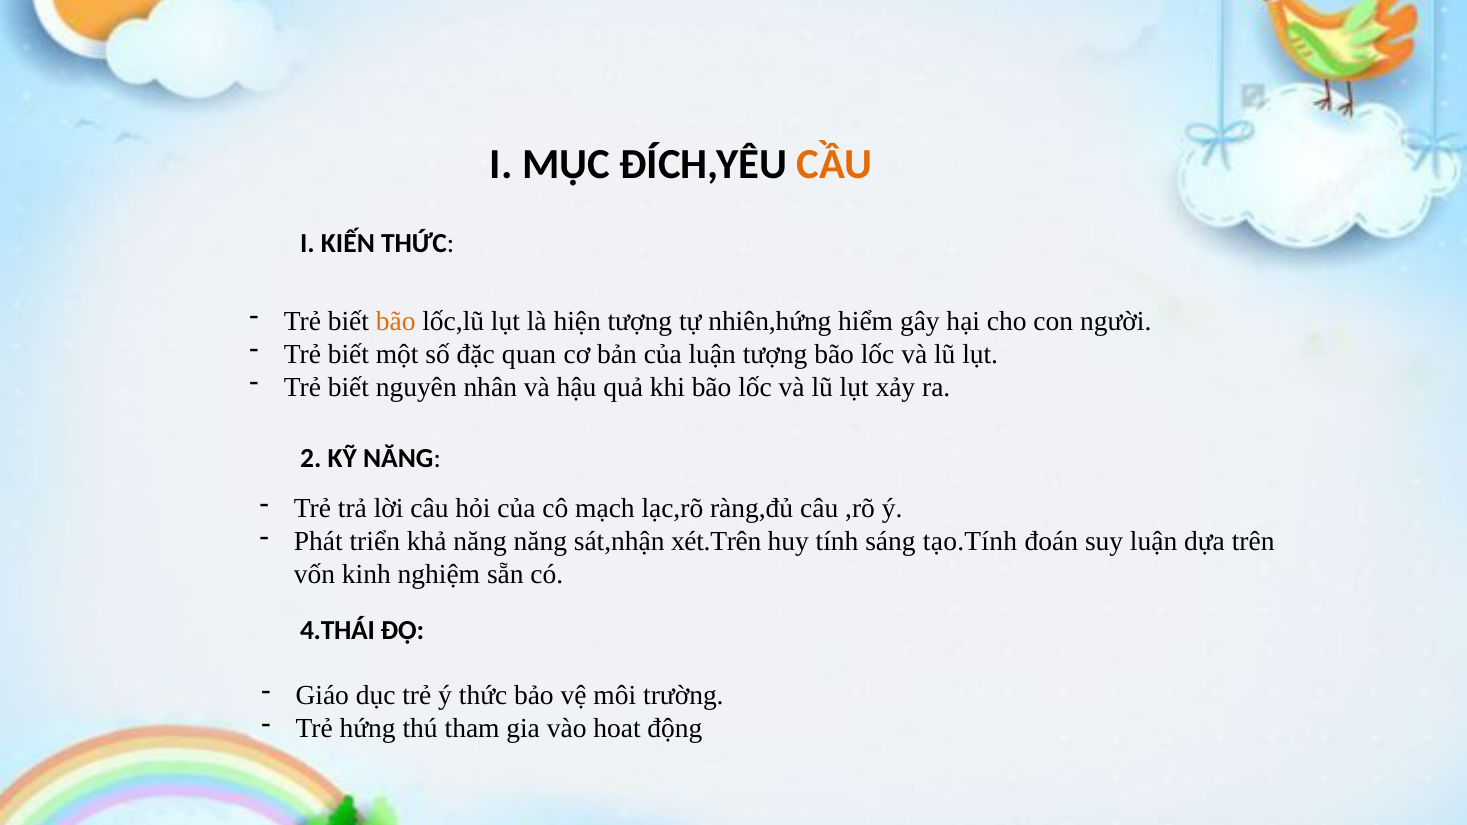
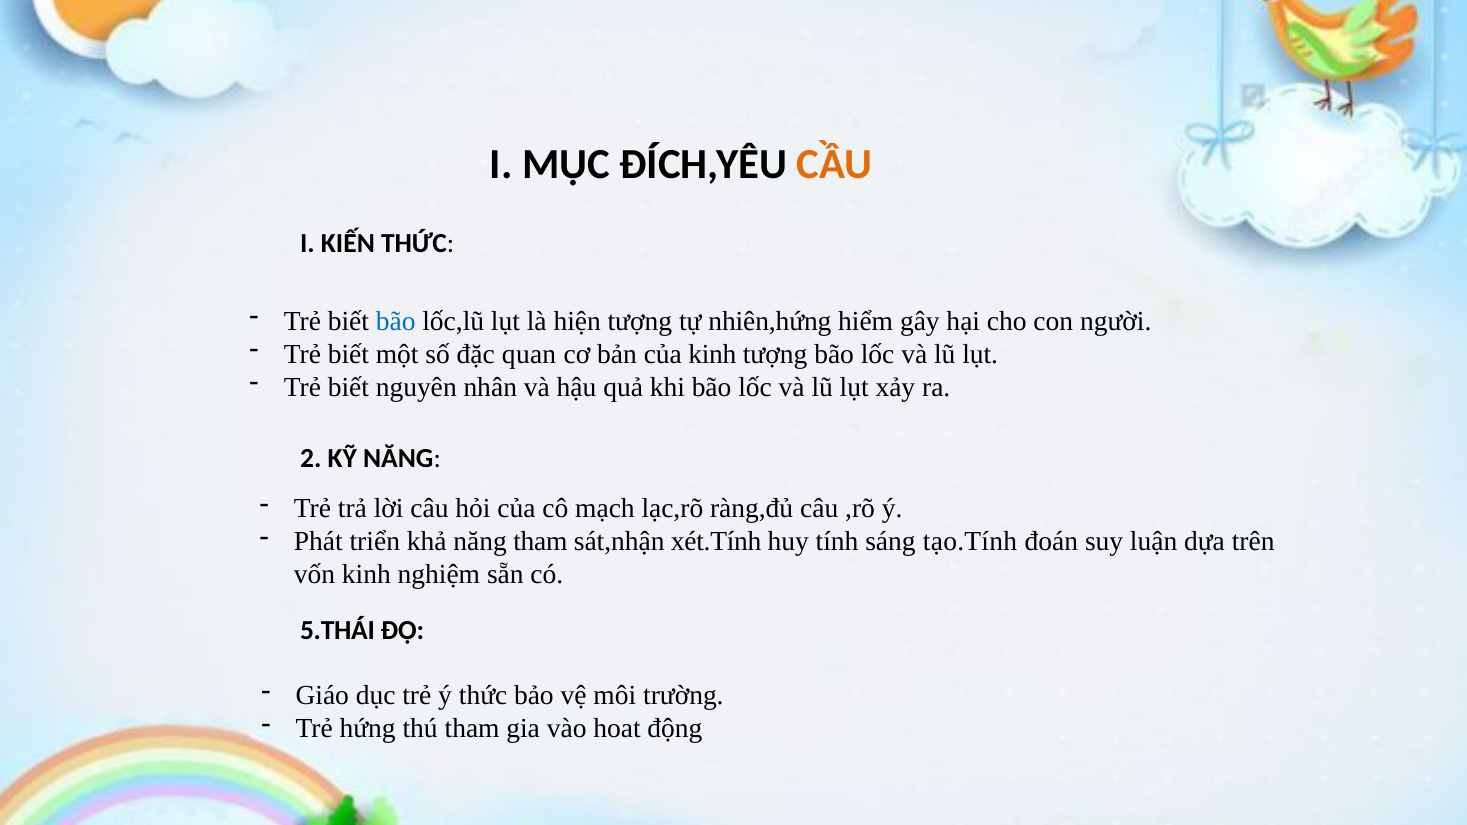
bão at (396, 321) colour: orange -> blue
của luận: luận -> kinh
năng năng: năng -> tham
xét.Trên: xét.Trên -> xét.Tính
4.THÁI: 4.THÁI -> 5.THÁI
